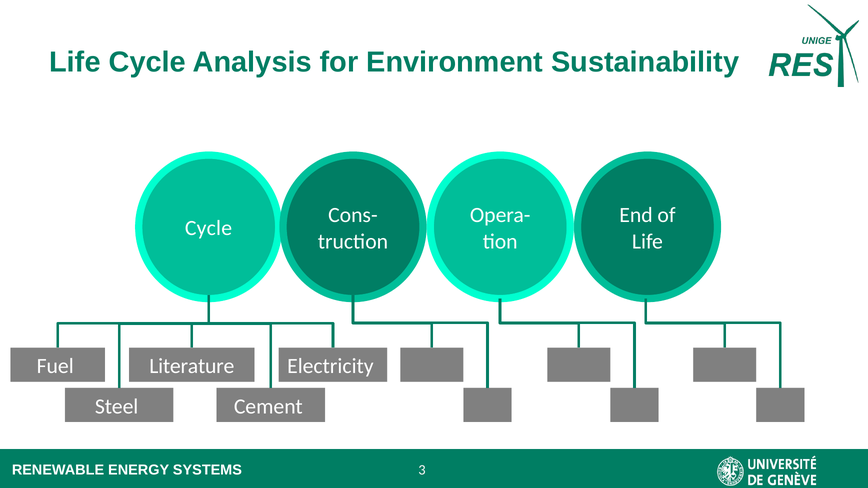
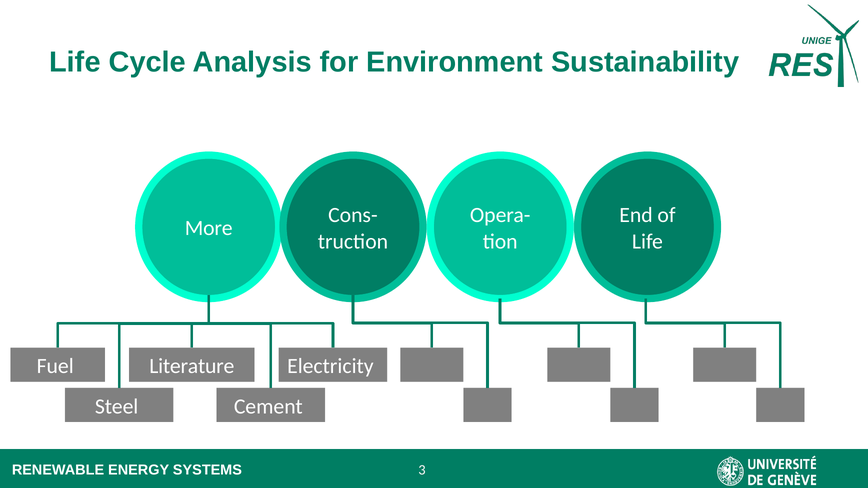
Cycle at (208, 228): Cycle -> More
